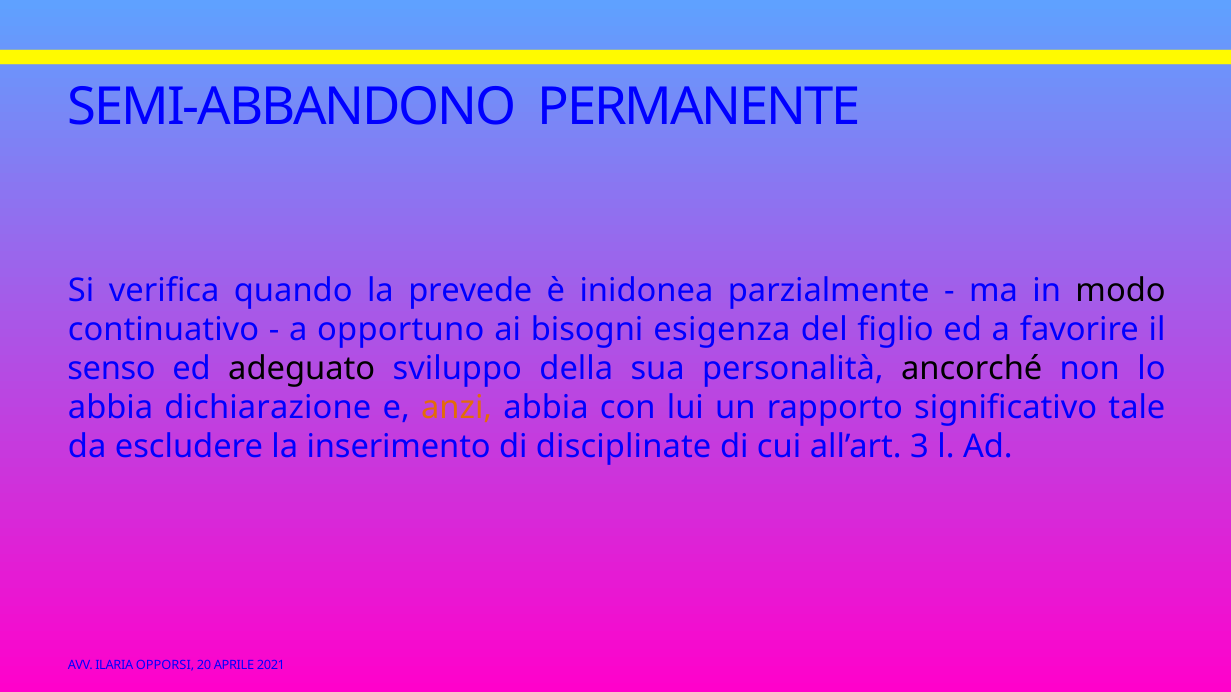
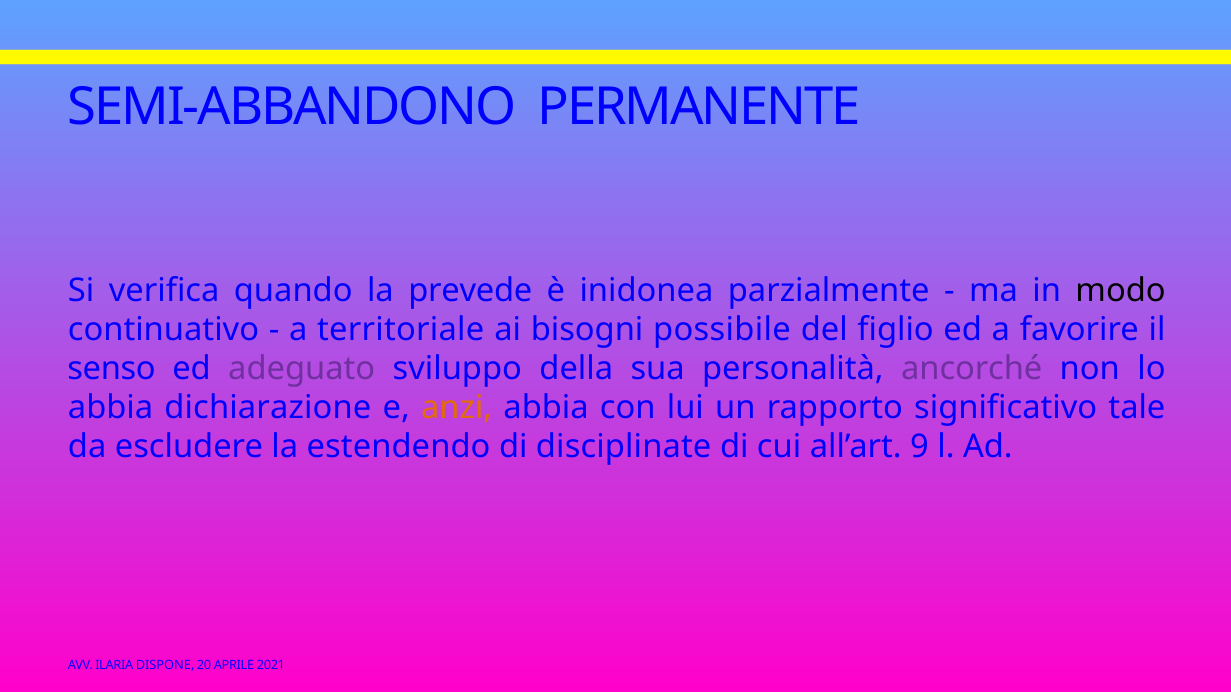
opportuno: opportuno -> territoriale
esigenza: esigenza -> possibile
adeguato colour: black -> purple
ancorché colour: black -> purple
inserimento: inserimento -> estendendo
3: 3 -> 9
OPPORSI: OPPORSI -> DISPONE
